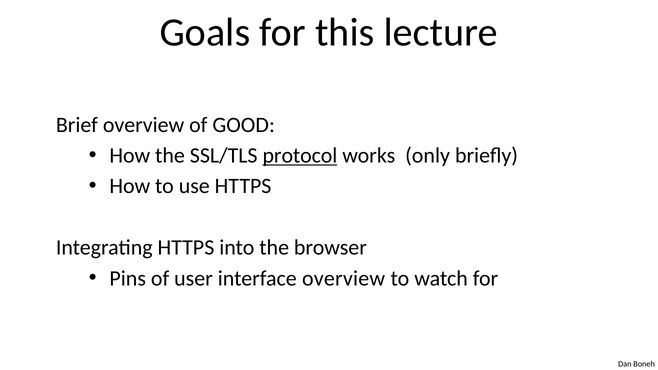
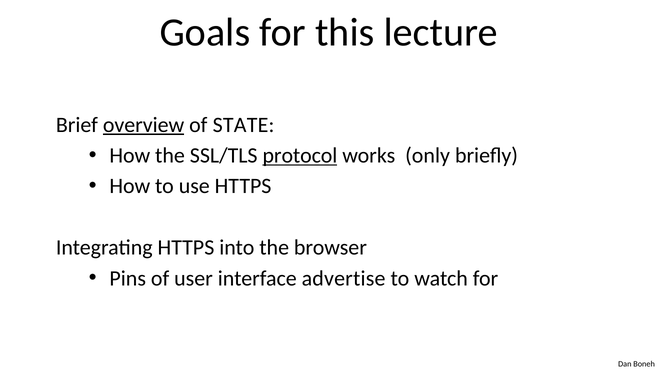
overview at (144, 125) underline: none -> present
GOOD: GOOD -> STATE
interface overview: overview -> advertise
